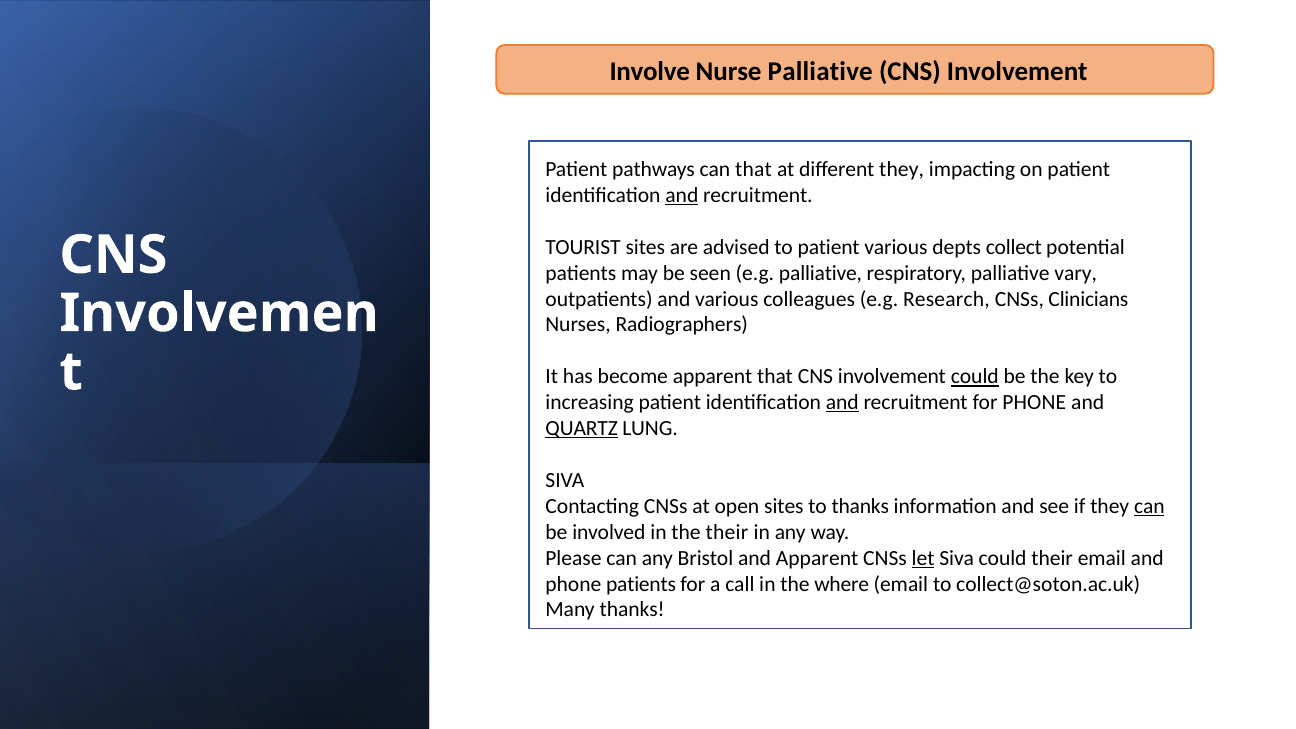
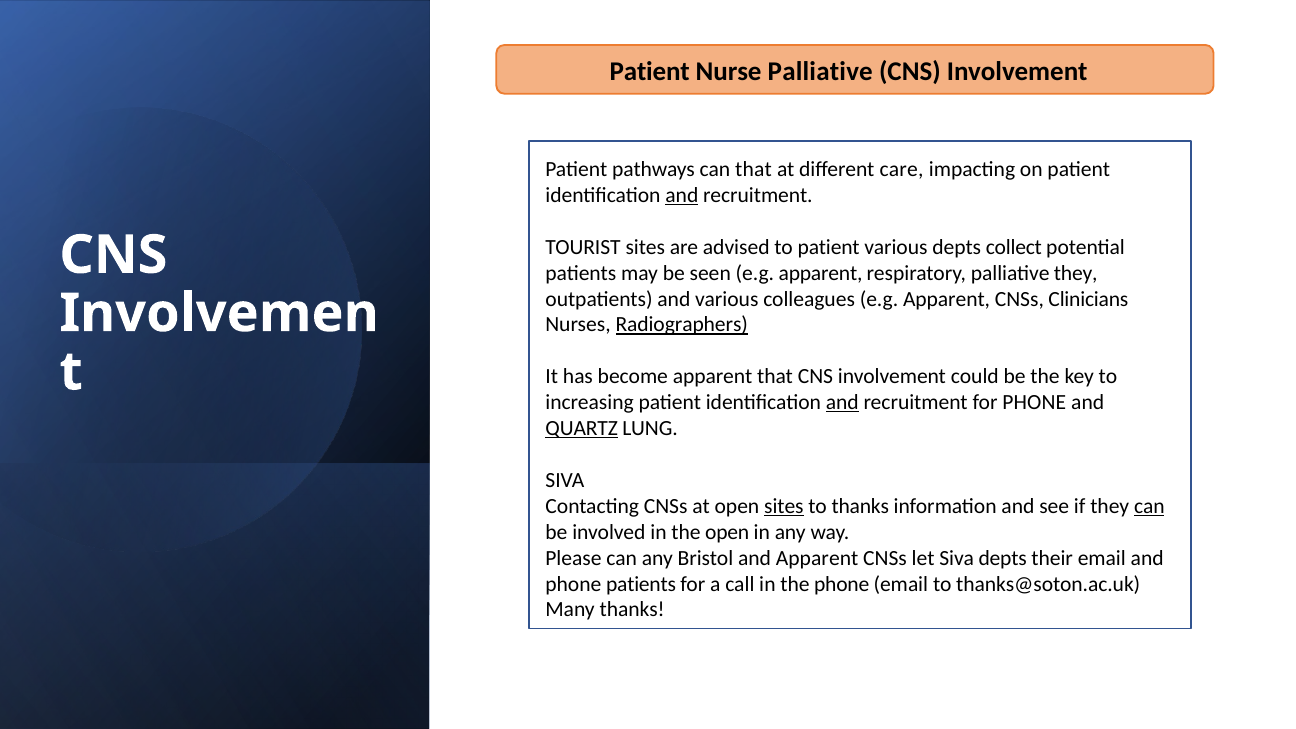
Involve at (650, 71): Involve -> Patient
different they: they -> care
seen e.g palliative: palliative -> apparent
palliative vary: vary -> they
colleagues e.g Research: Research -> Apparent
Radiographers underline: none -> present
could at (975, 377) underline: present -> none
sites at (784, 506) underline: none -> present
the their: their -> open
let underline: present -> none
Siva could: could -> depts
the where: where -> phone
collect@soton.ac.uk: collect@soton.ac.uk -> thanks@soton.ac.uk
